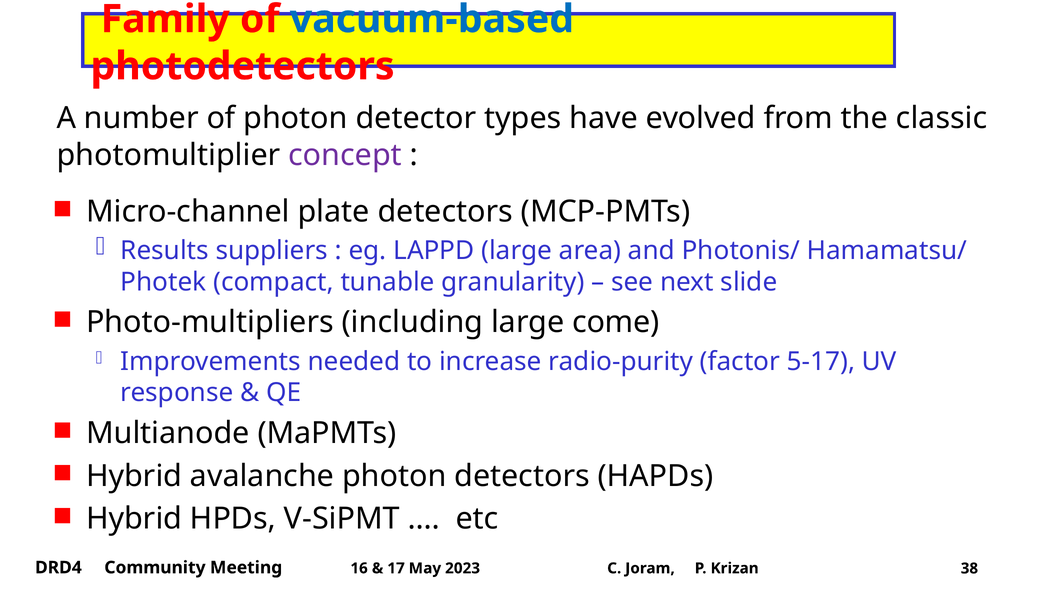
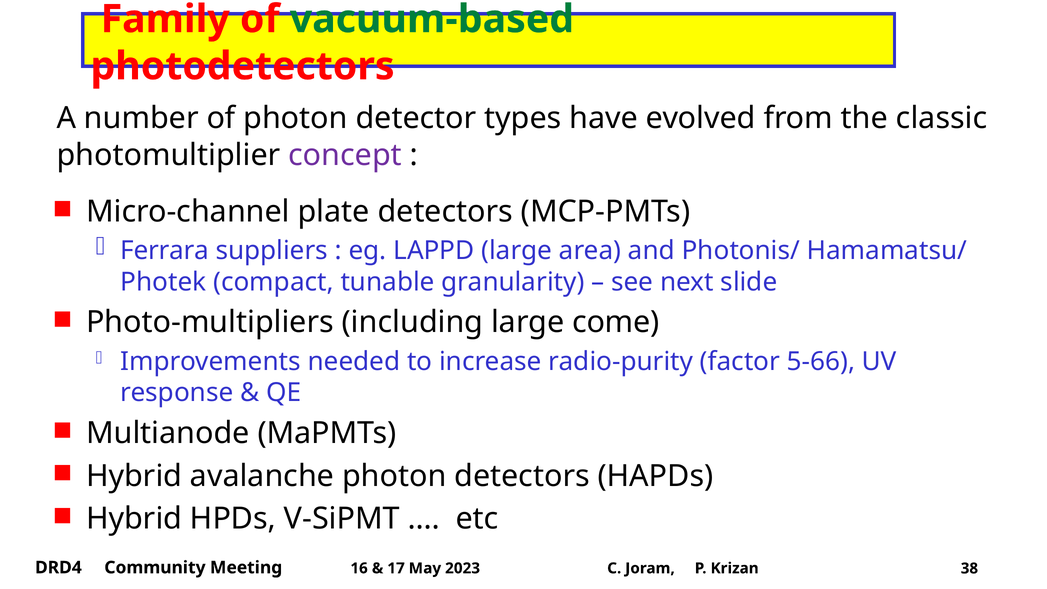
vacuum-based colour: blue -> green
Results: Results -> Ferrara
5-17: 5-17 -> 5-66
